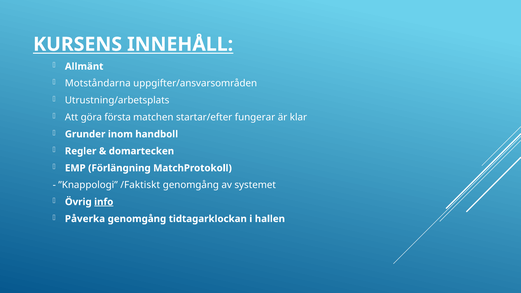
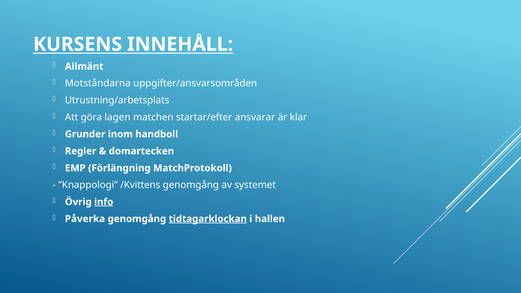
första: första -> lagen
fungerar: fungerar -> ansvarar
/Faktiskt: /Faktiskt -> /Kvittens
tidtagarklockan underline: none -> present
